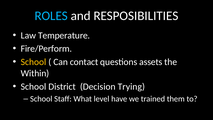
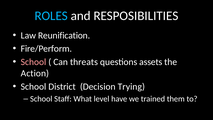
Temperature: Temperature -> Reunification
School at (34, 62) colour: yellow -> pink
contact: contact -> threats
Within: Within -> Action
